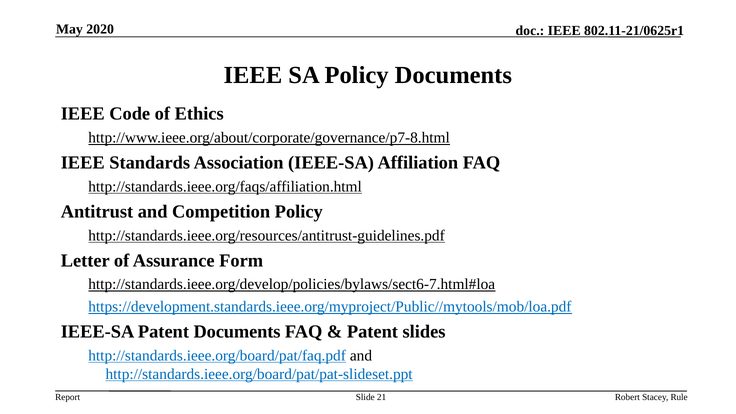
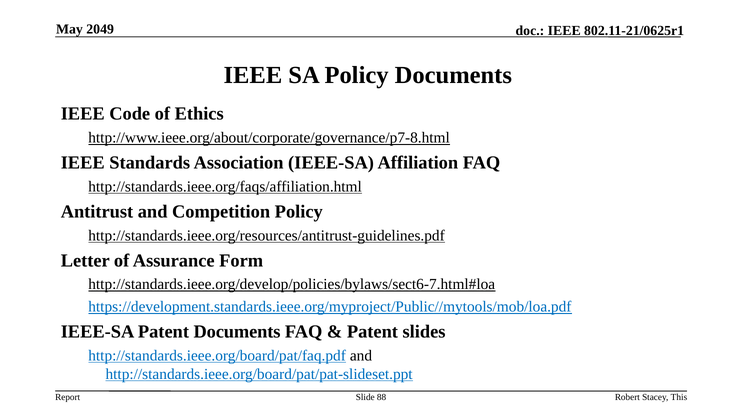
2020: 2020 -> 2049
21: 21 -> 88
Rule: Rule -> This
